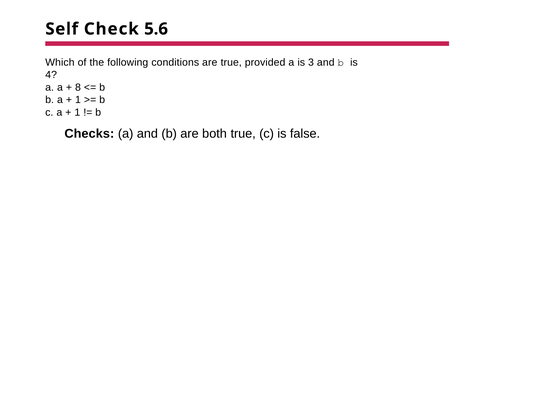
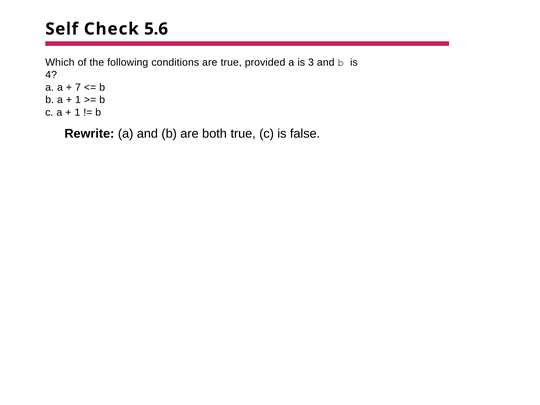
8: 8 -> 7
Checks: Checks -> Rewrite
